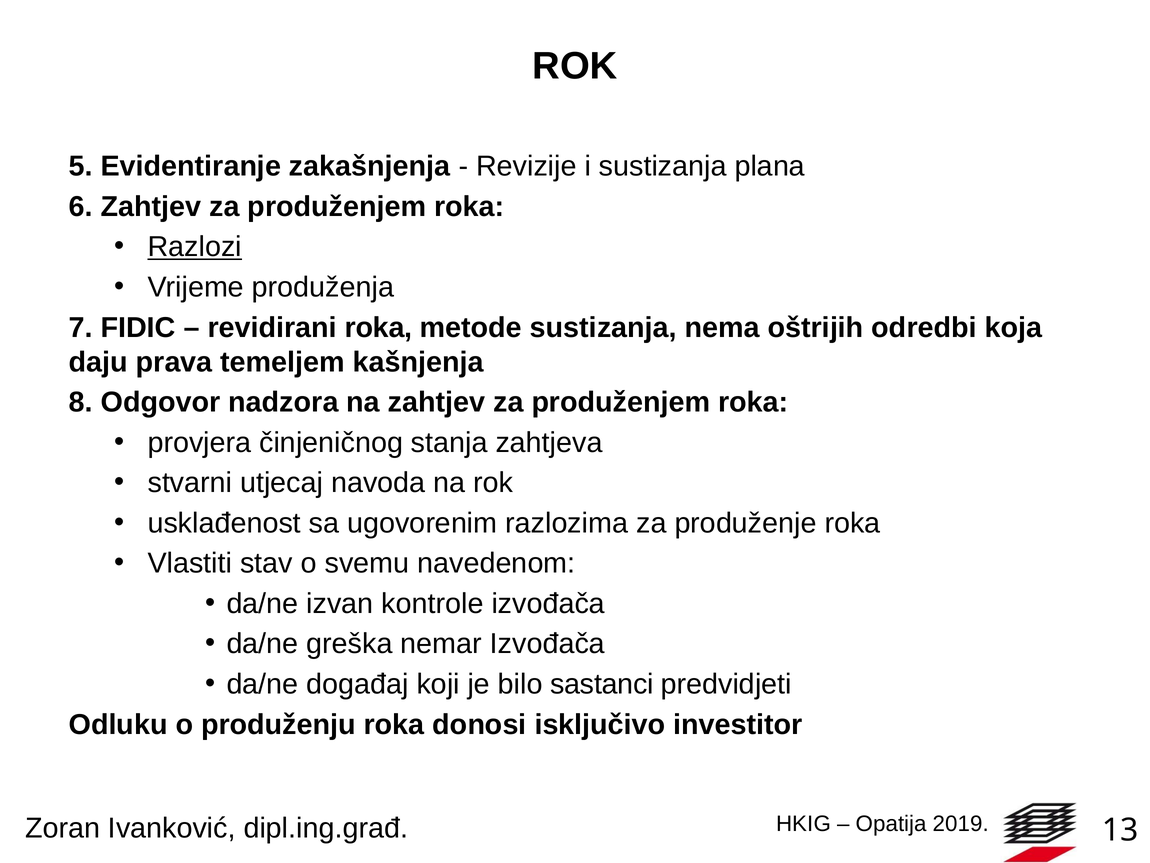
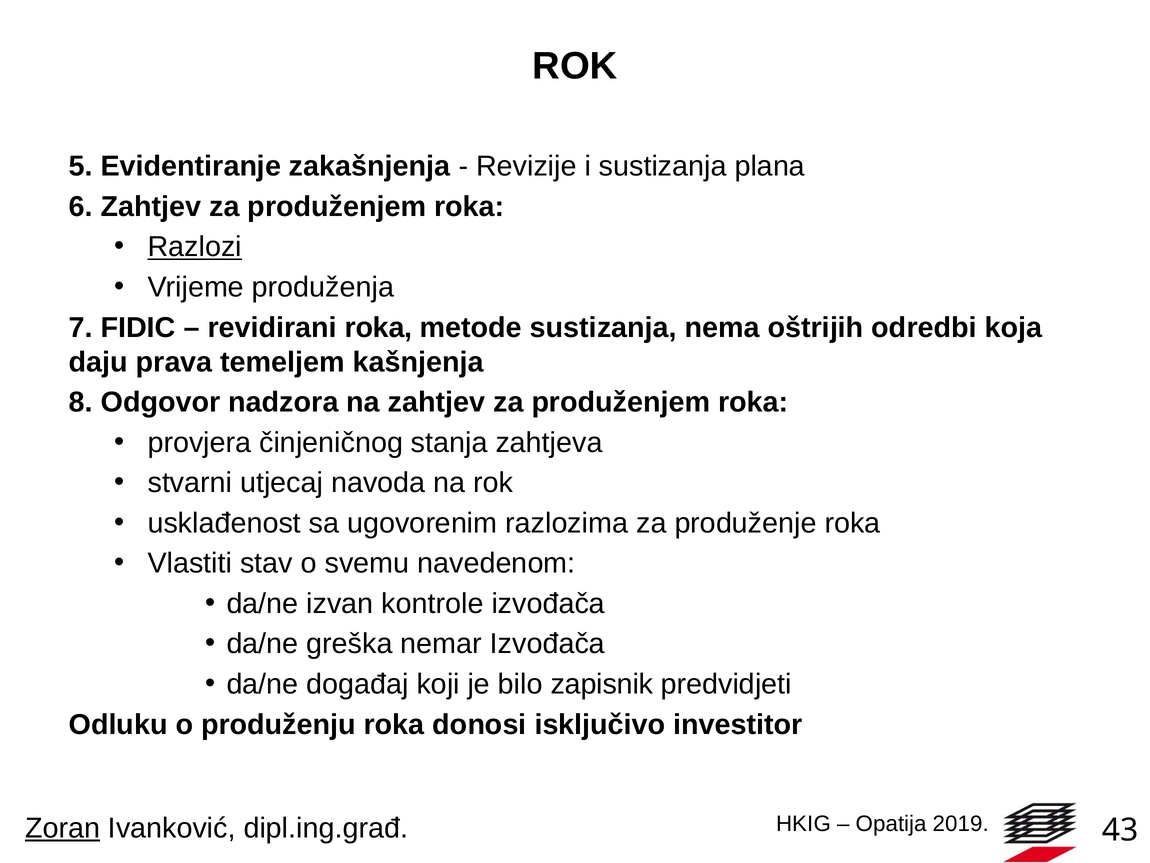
sastanci: sastanci -> zapisnik
Zoran underline: none -> present
13: 13 -> 43
